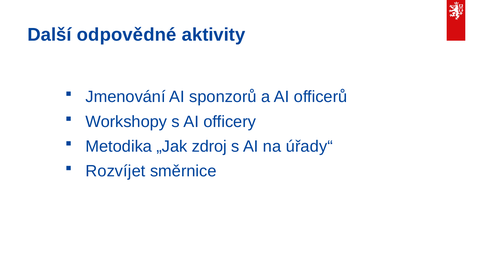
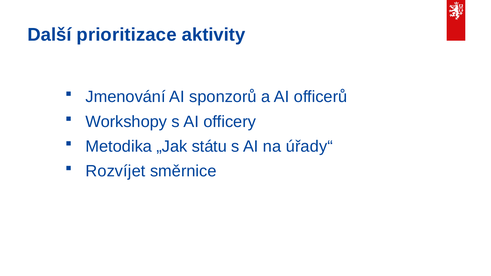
odpovědné: odpovědné -> prioritizace
zdroj: zdroj -> státu
